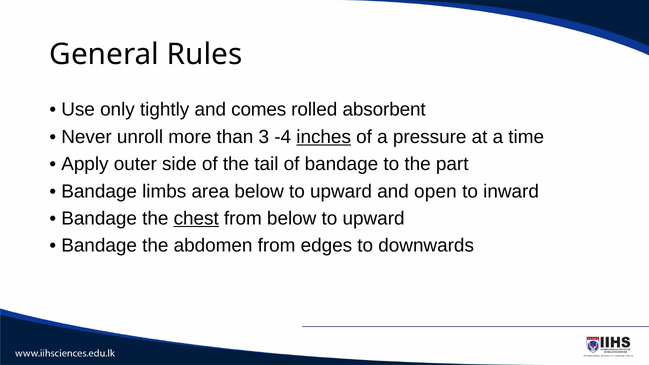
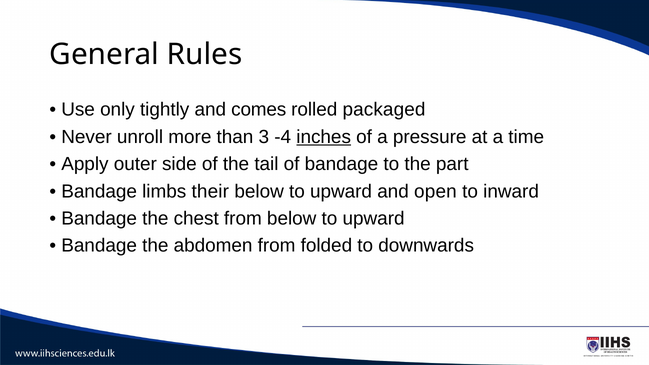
absorbent: absorbent -> packaged
area: area -> their
chest underline: present -> none
edges: edges -> folded
